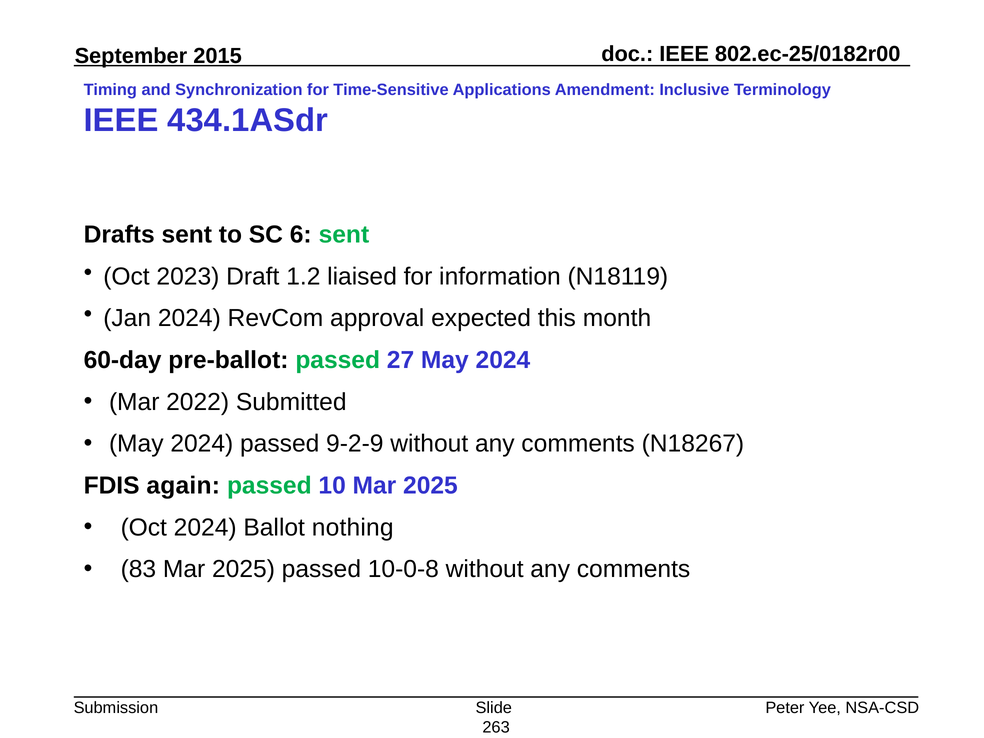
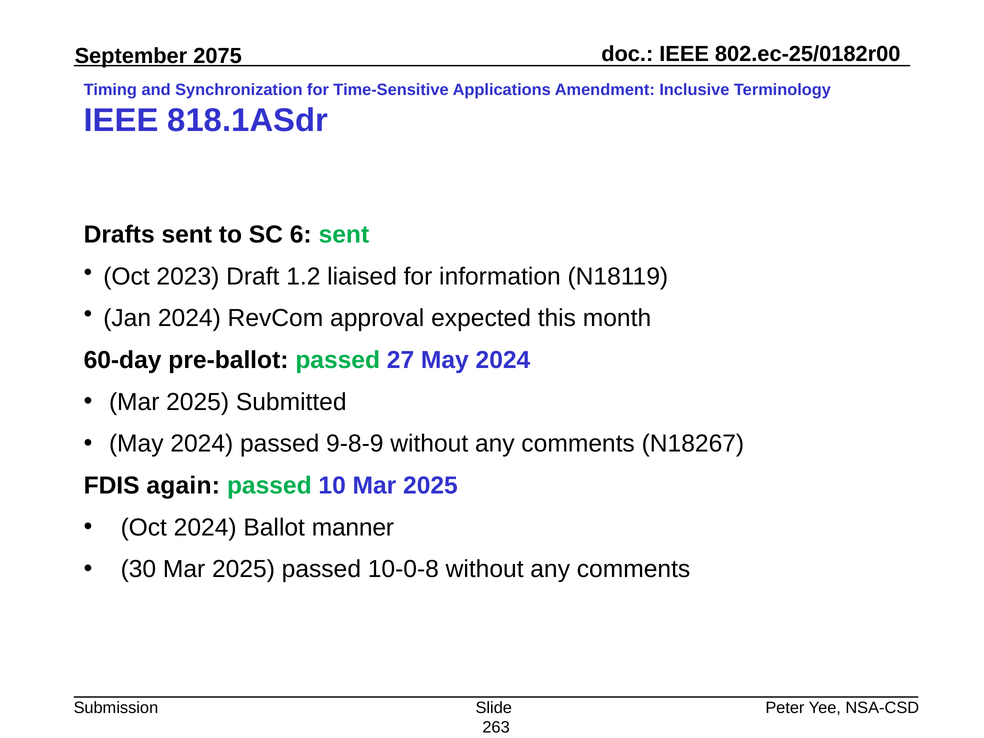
2015: 2015 -> 2075
434.1ASdr: 434.1ASdr -> 818.1ASdr
2022 at (198, 402): 2022 -> 2025
9-2-9: 9-2-9 -> 9-8-9
nothing: nothing -> manner
83: 83 -> 30
